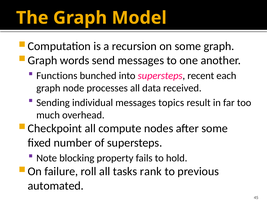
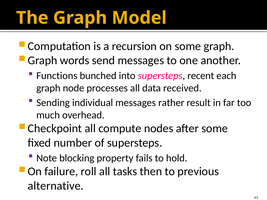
topics: topics -> rather
rank: rank -> then
automated: automated -> alternative
